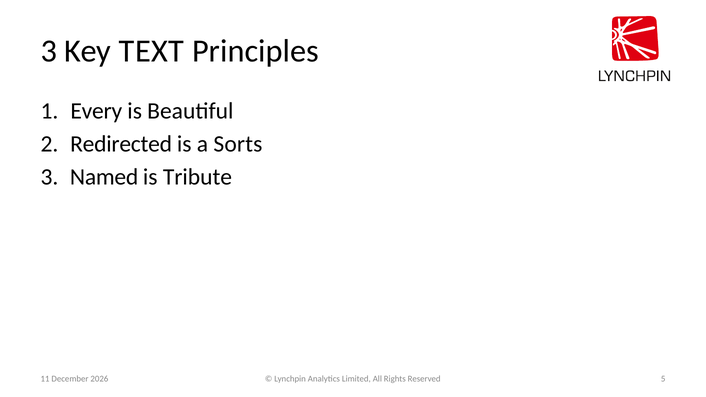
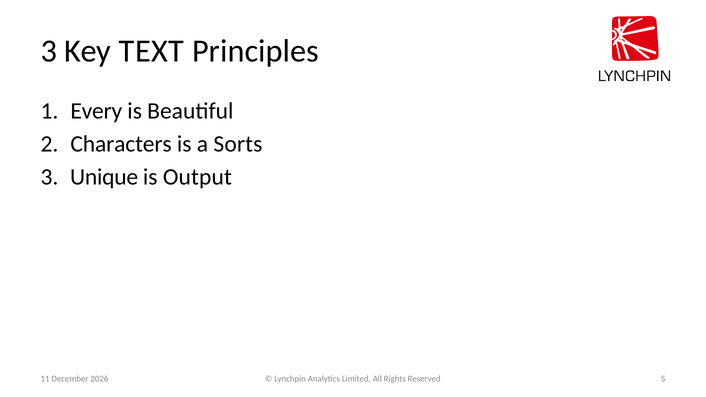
Redirected: Redirected -> Characters
Named: Named -> Unique
Tribute: Tribute -> Output
